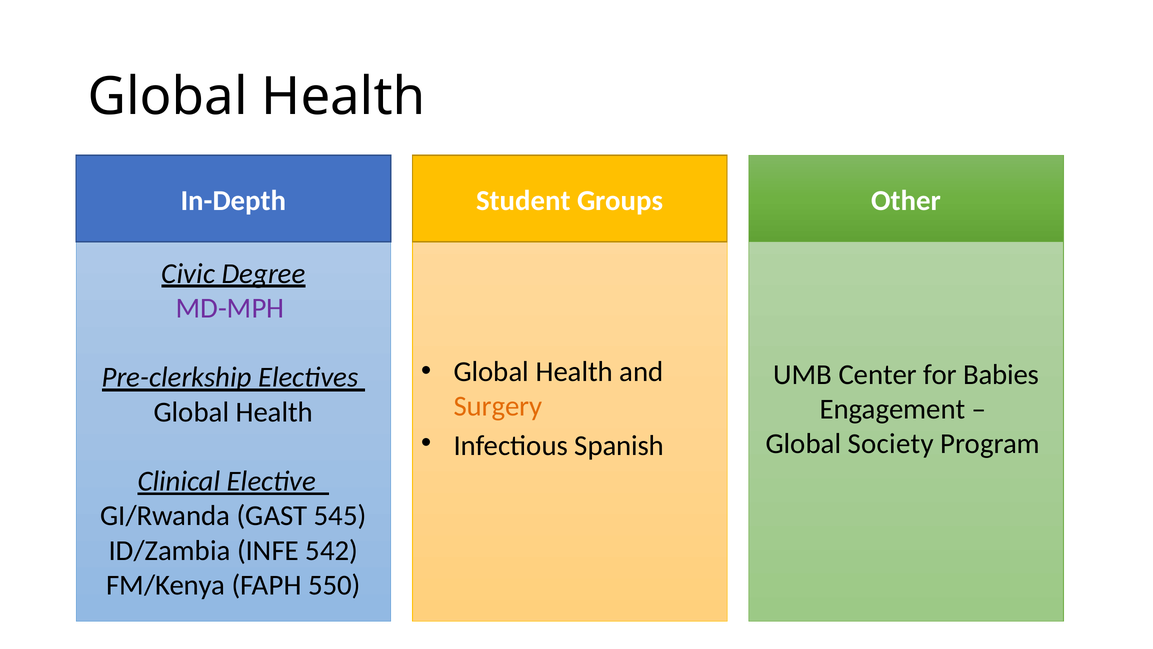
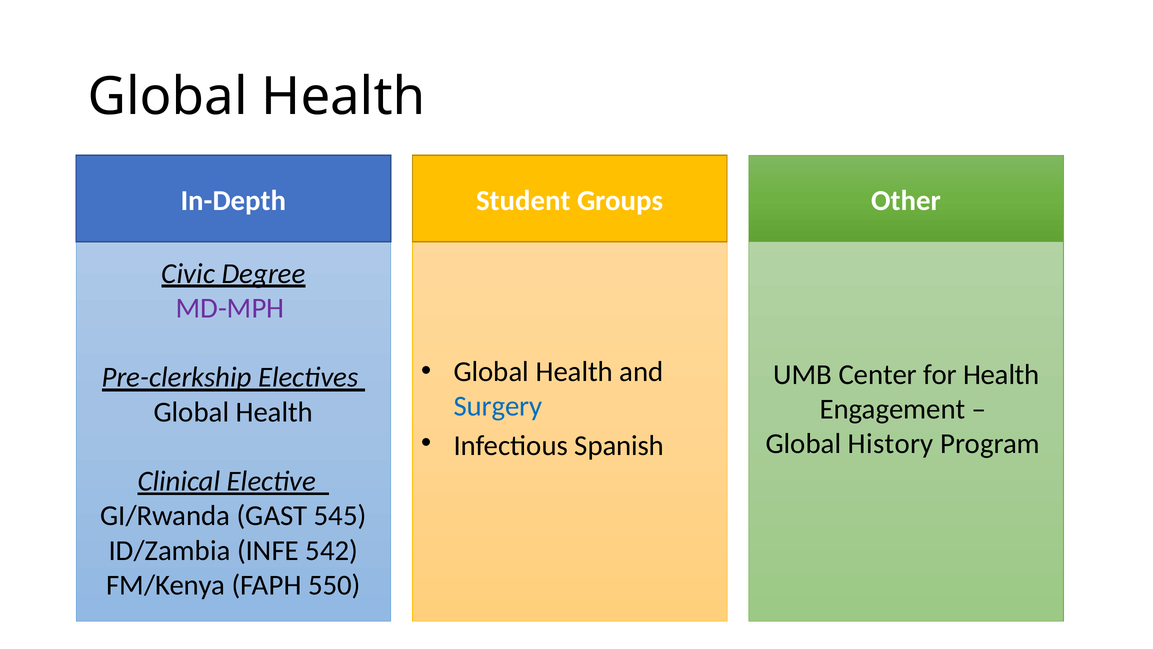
for Babies: Babies -> Health
Surgery colour: orange -> blue
Society: Society -> History
